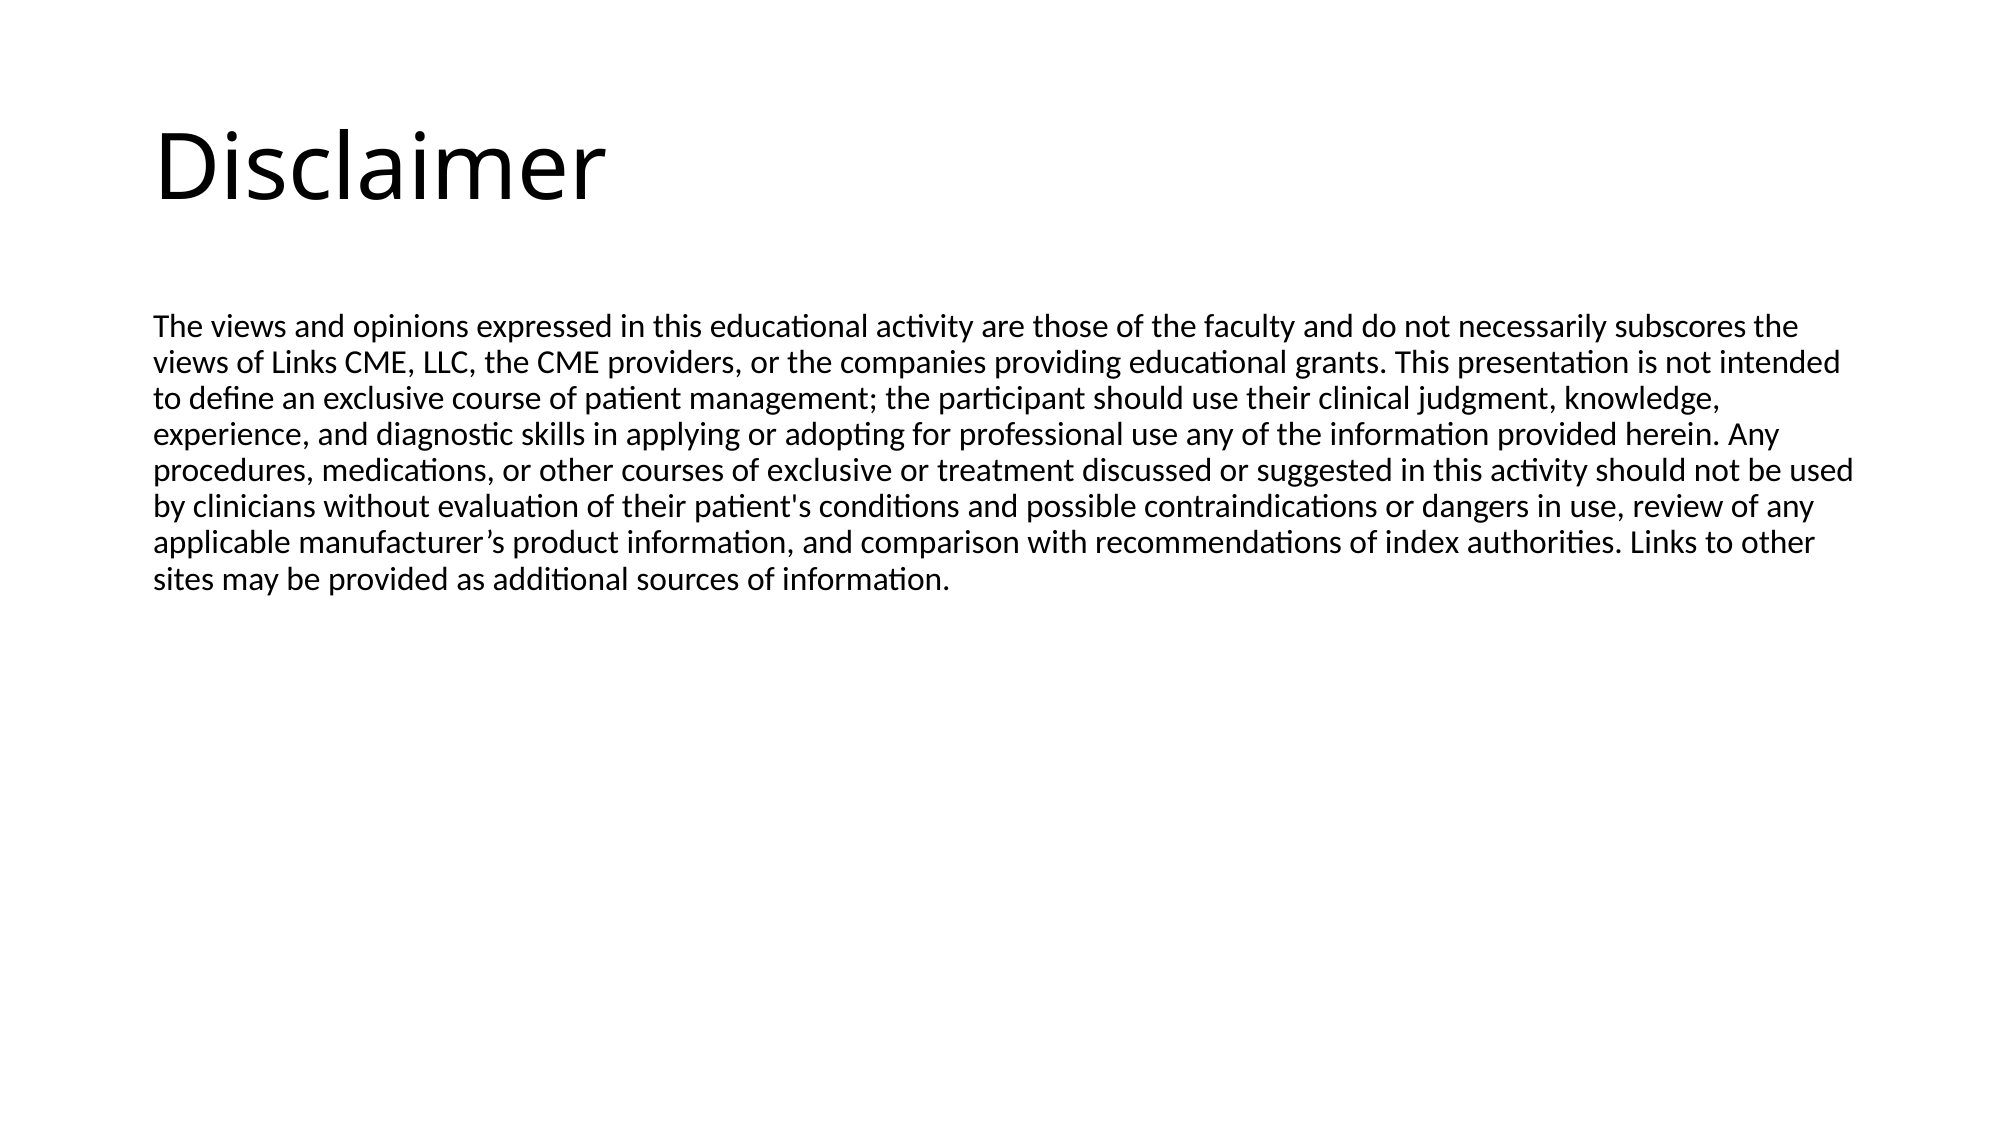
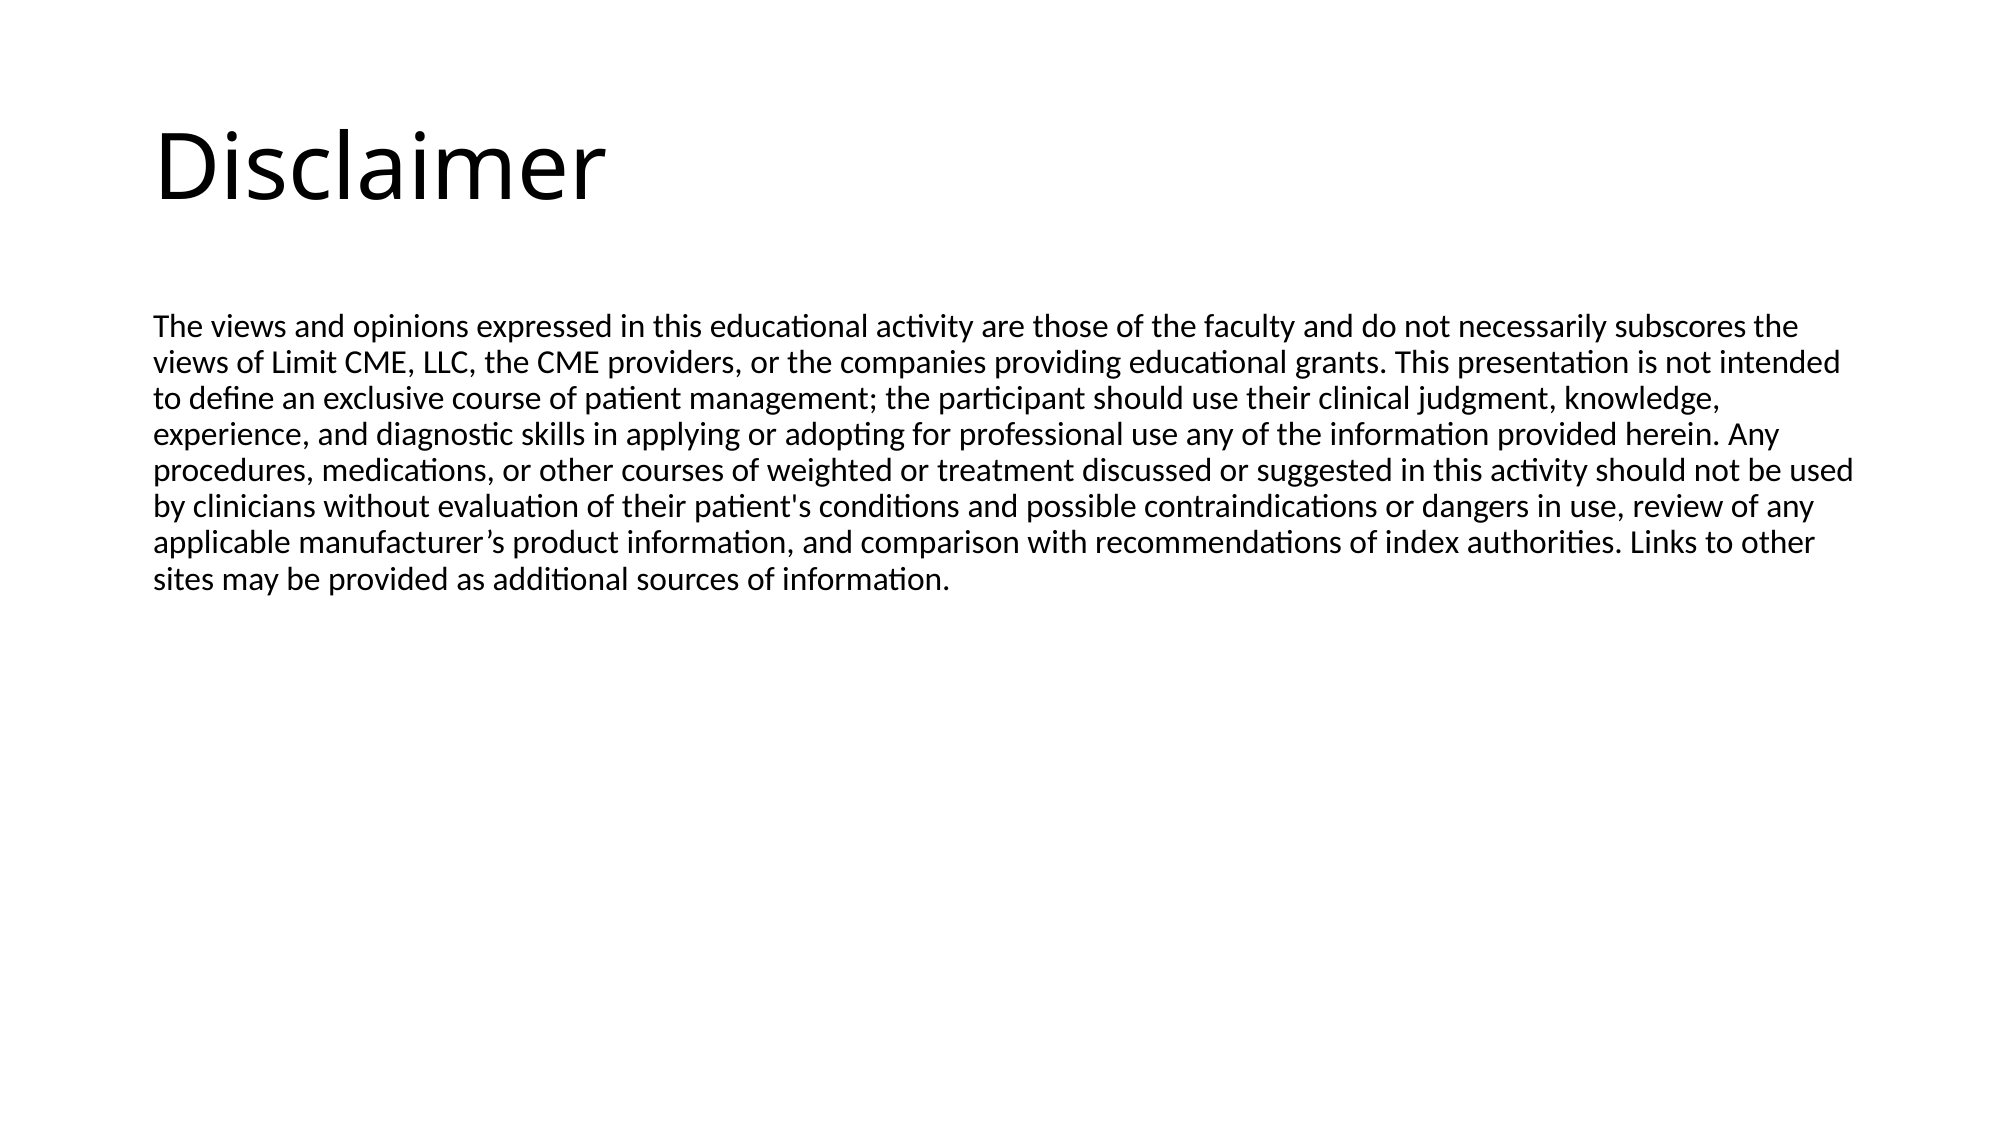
of Links: Links -> Limit
of exclusive: exclusive -> weighted
